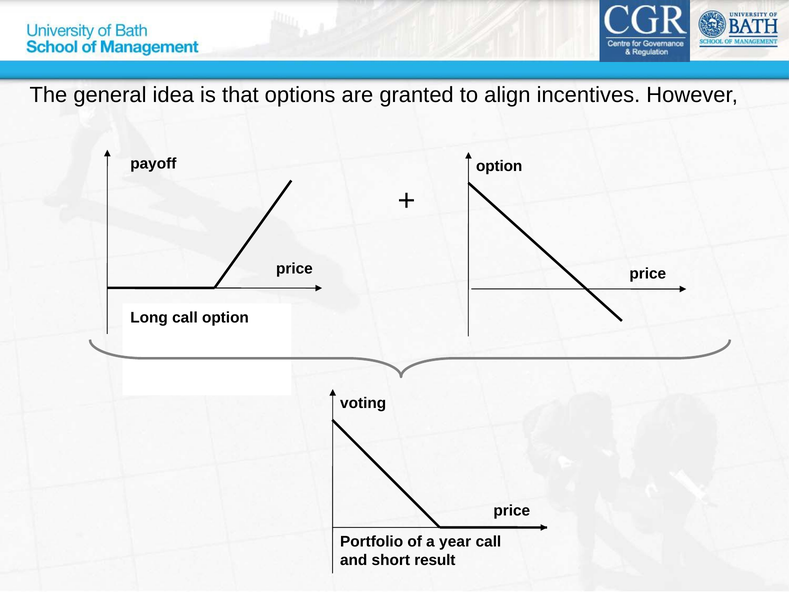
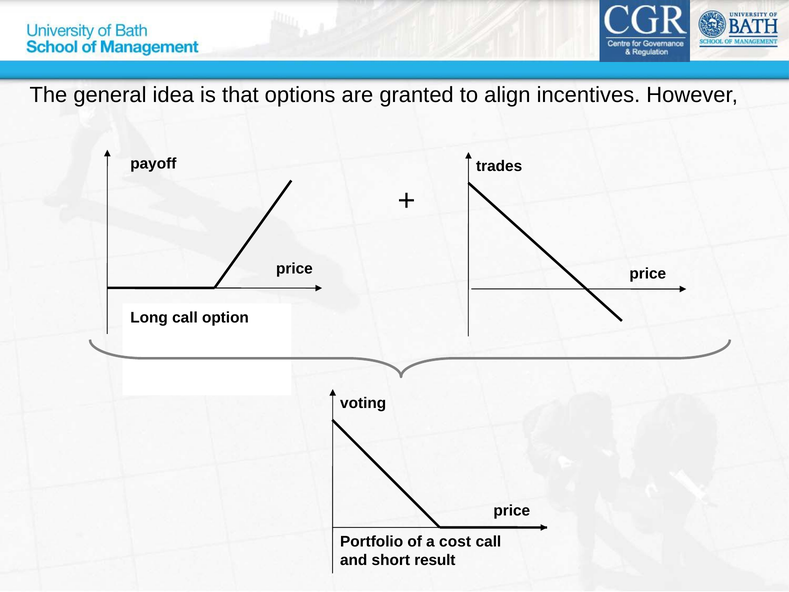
option at (499, 166): option -> trades
year: year -> cost
